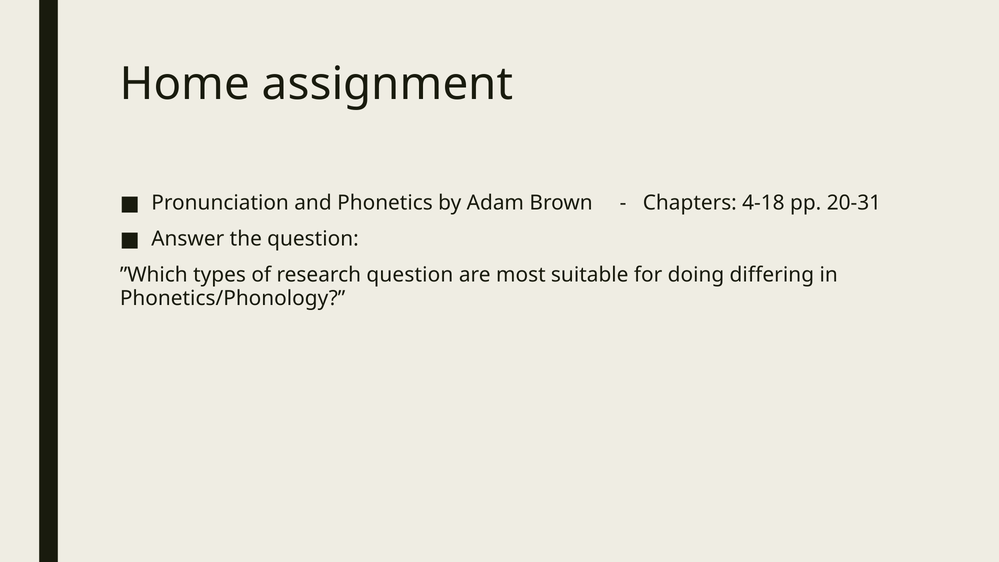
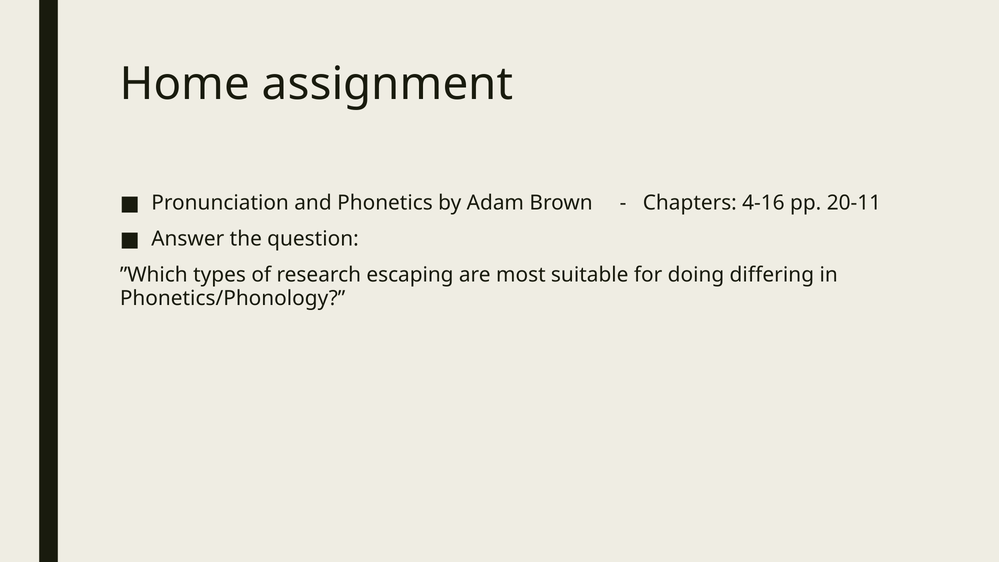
4-18: 4-18 -> 4-16
20-31: 20-31 -> 20-11
research question: question -> escaping
